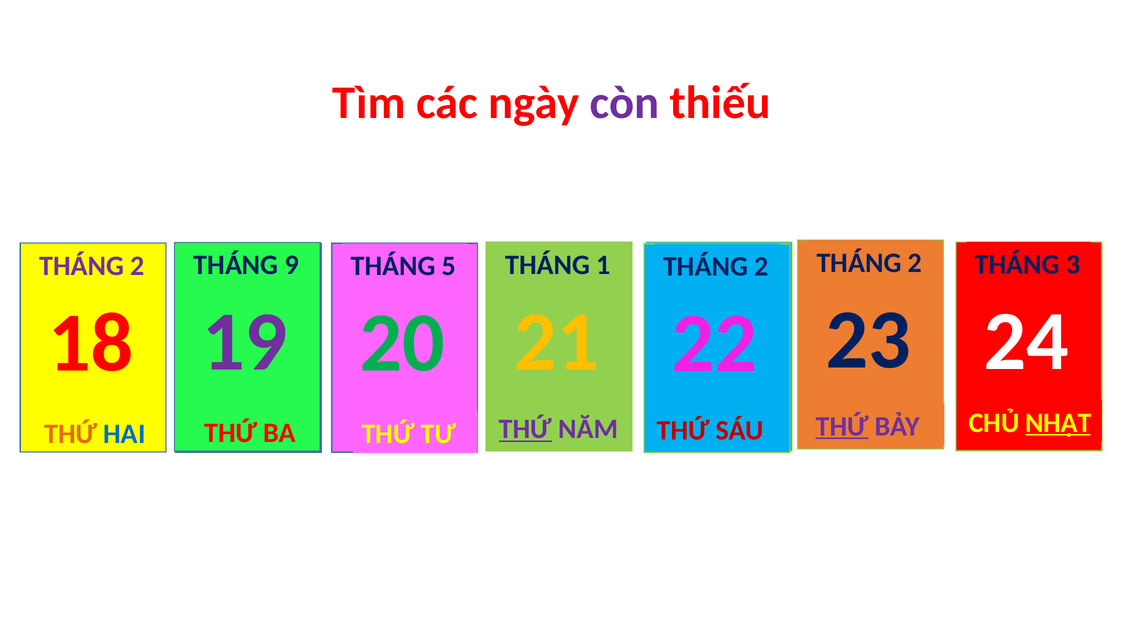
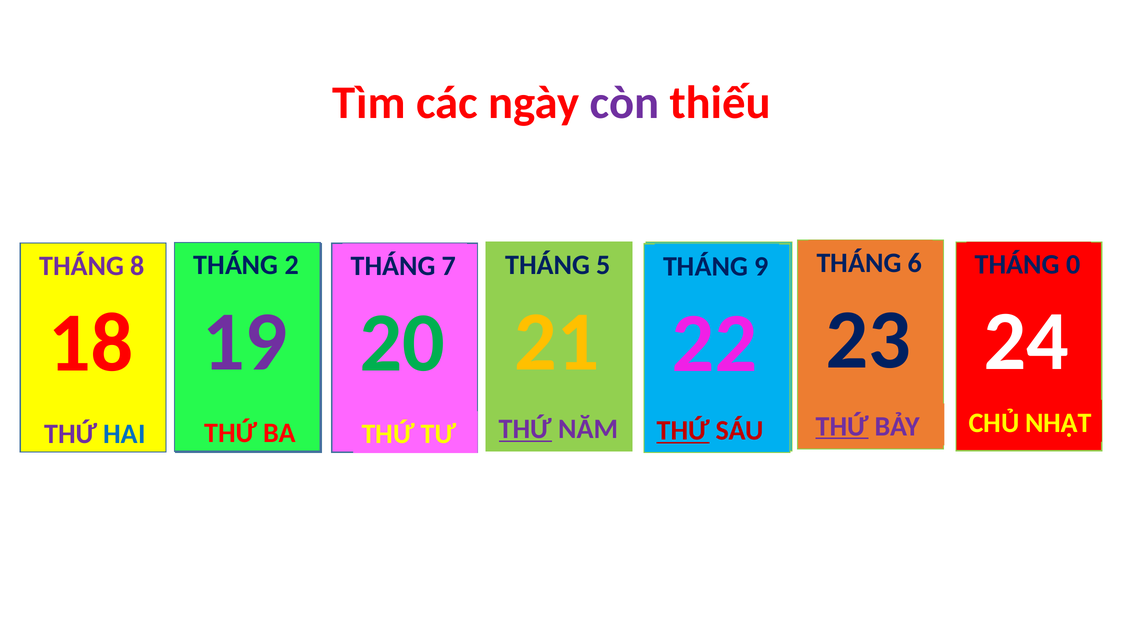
2 at (915, 263): 2 -> 6
3: 3 -> 0
1: 1 -> 5
9: 9 -> 2
2 at (137, 266): 2 -> 8
5: 5 -> 7
2 at (761, 267): 2 -> 9
NHẬT underline: present -> none
THỨ at (683, 431) underline: none -> present
THỨ at (71, 434) colour: orange -> purple
